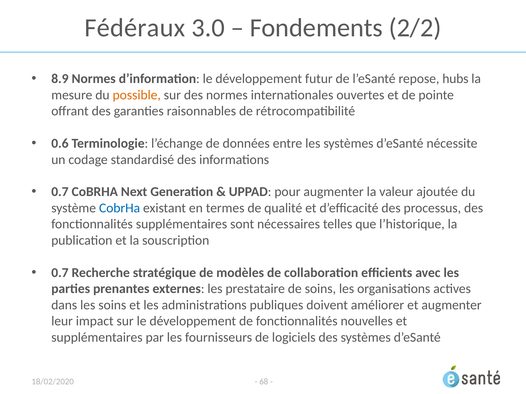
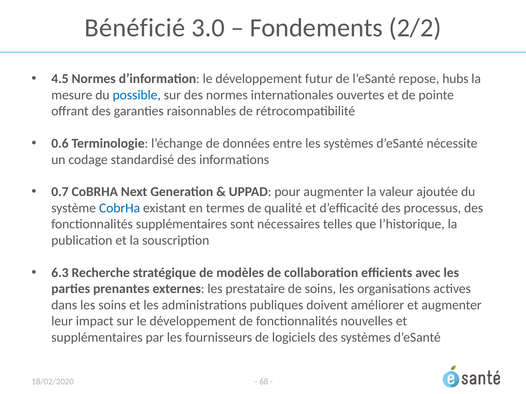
Fédéraux: Fédéraux -> Bénéficié
8.9: 8.9 -> 4.5
possible colour: orange -> blue
0.7 at (60, 273): 0.7 -> 6.3
